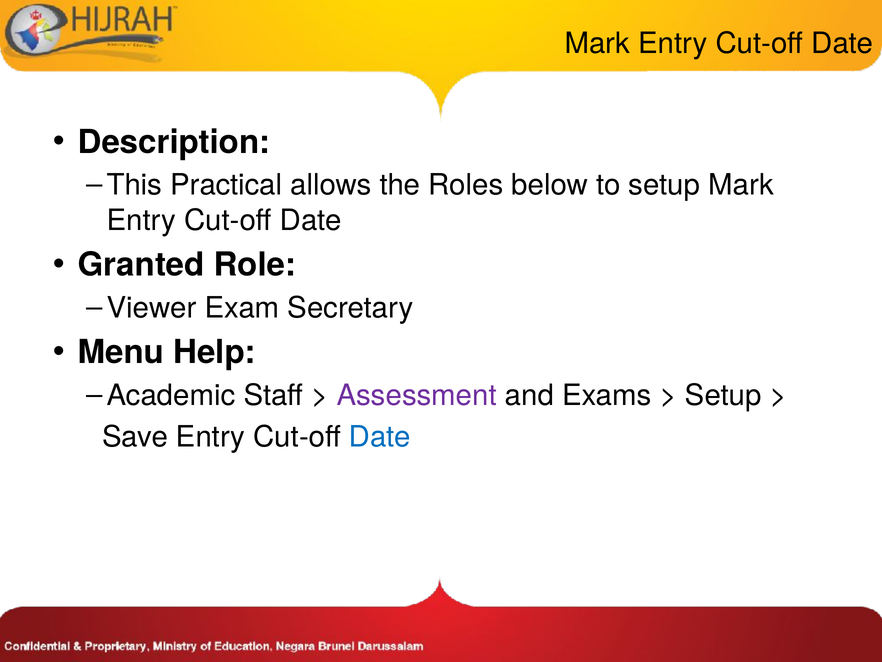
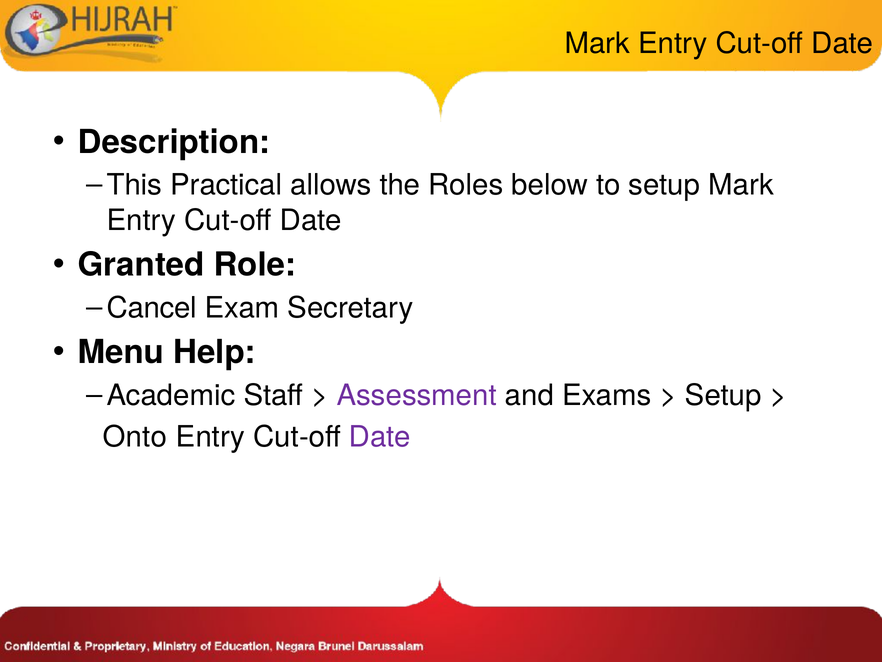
Viewer: Viewer -> Cancel
Save: Save -> Onto
Date at (380, 437) colour: blue -> purple
